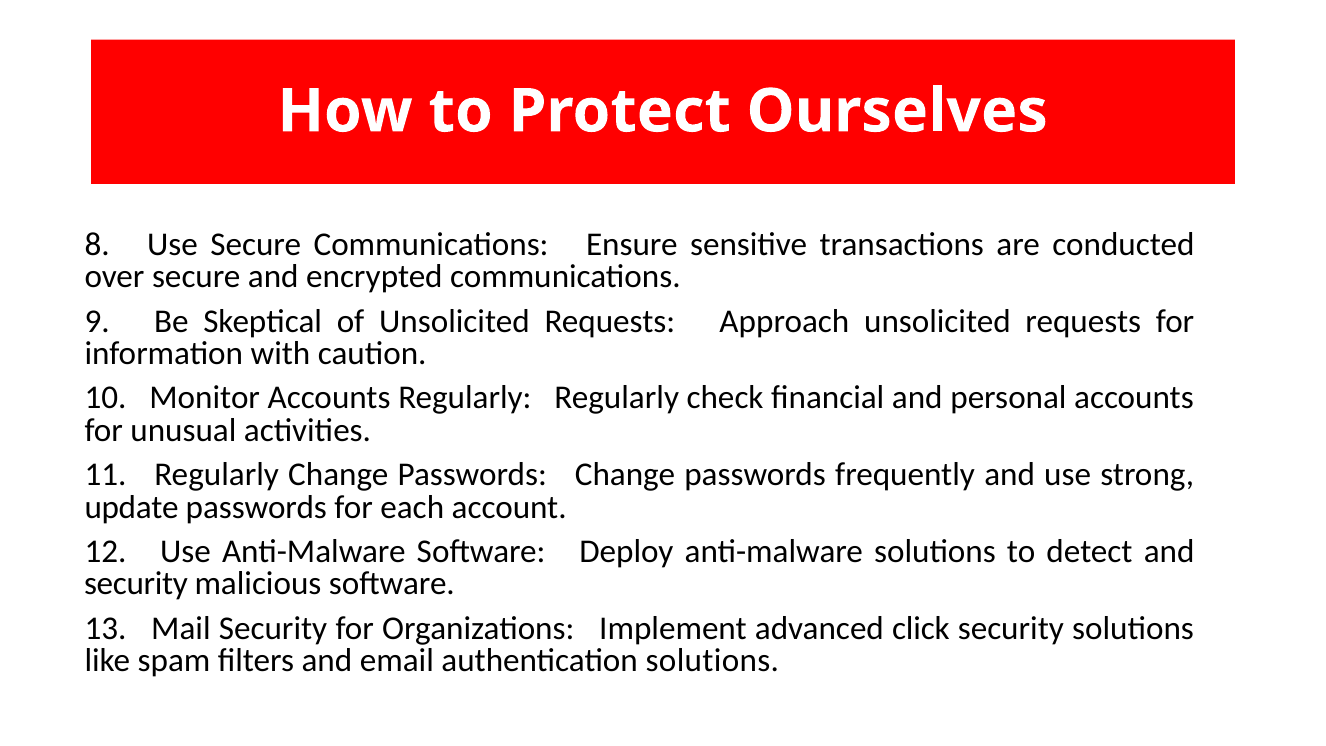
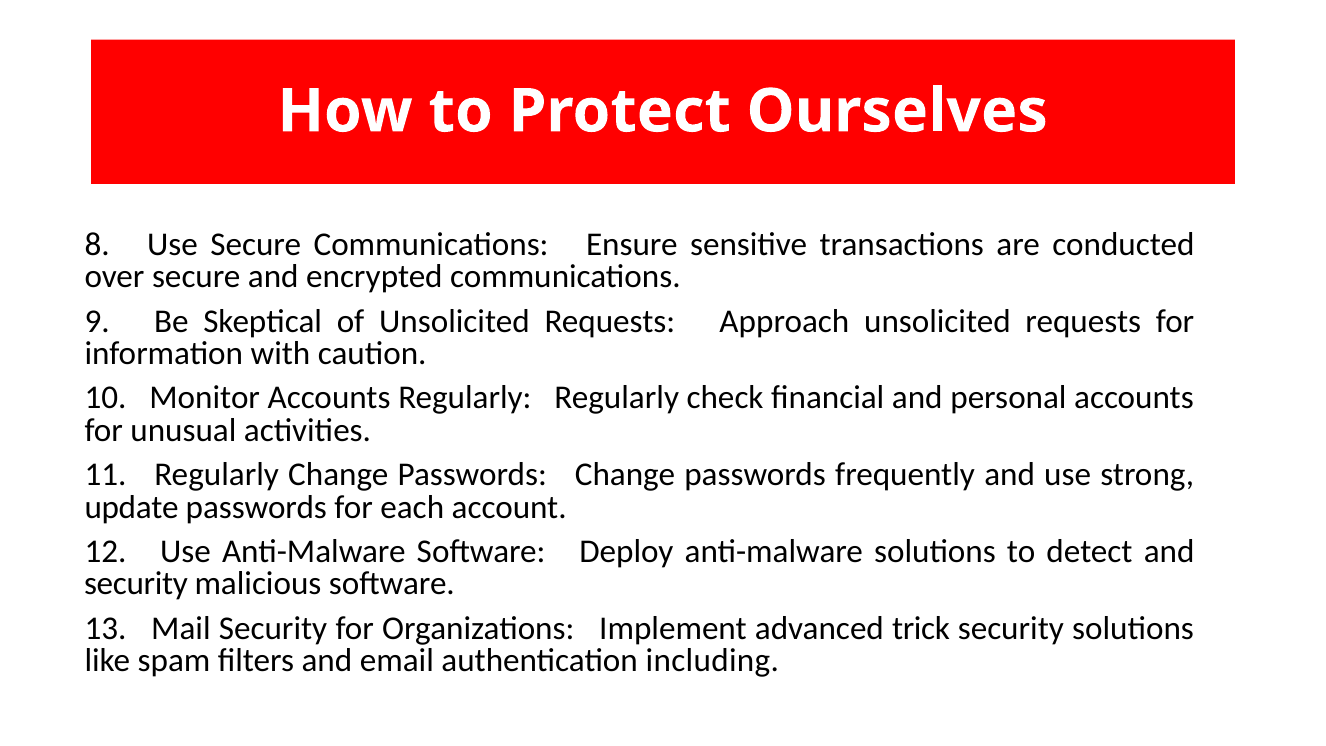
click: click -> trick
authentication solutions: solutions -> including
